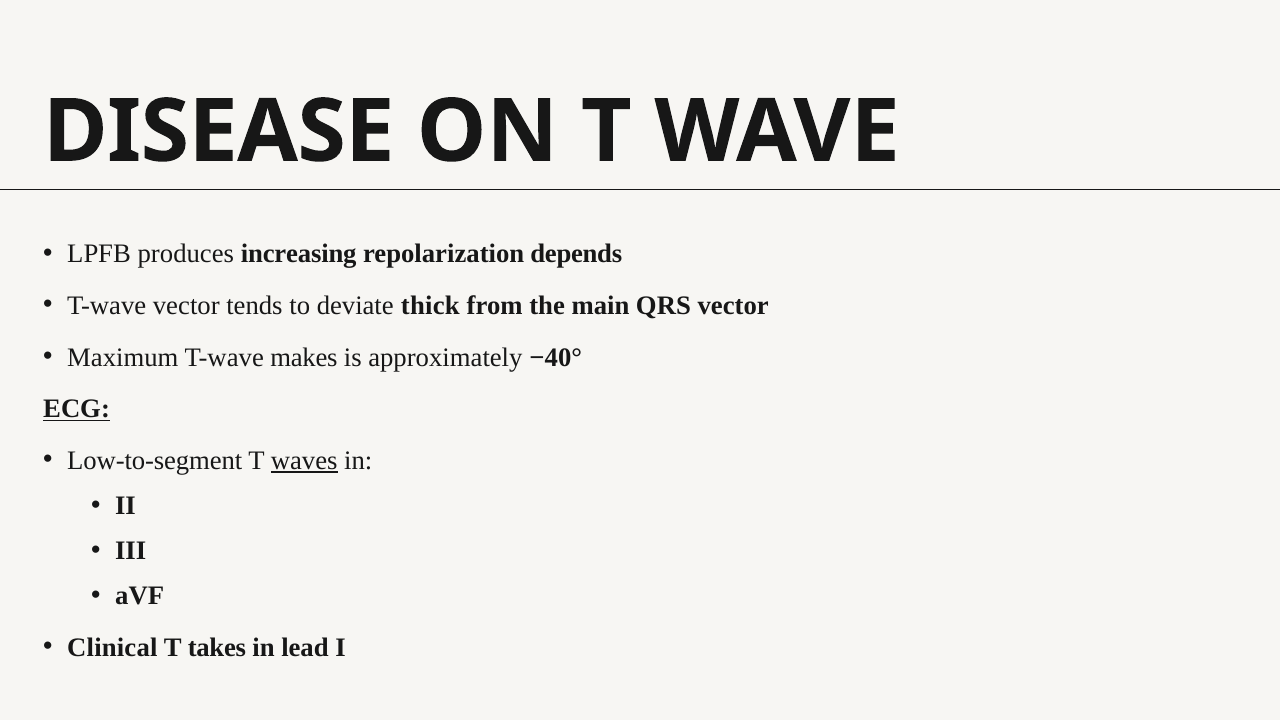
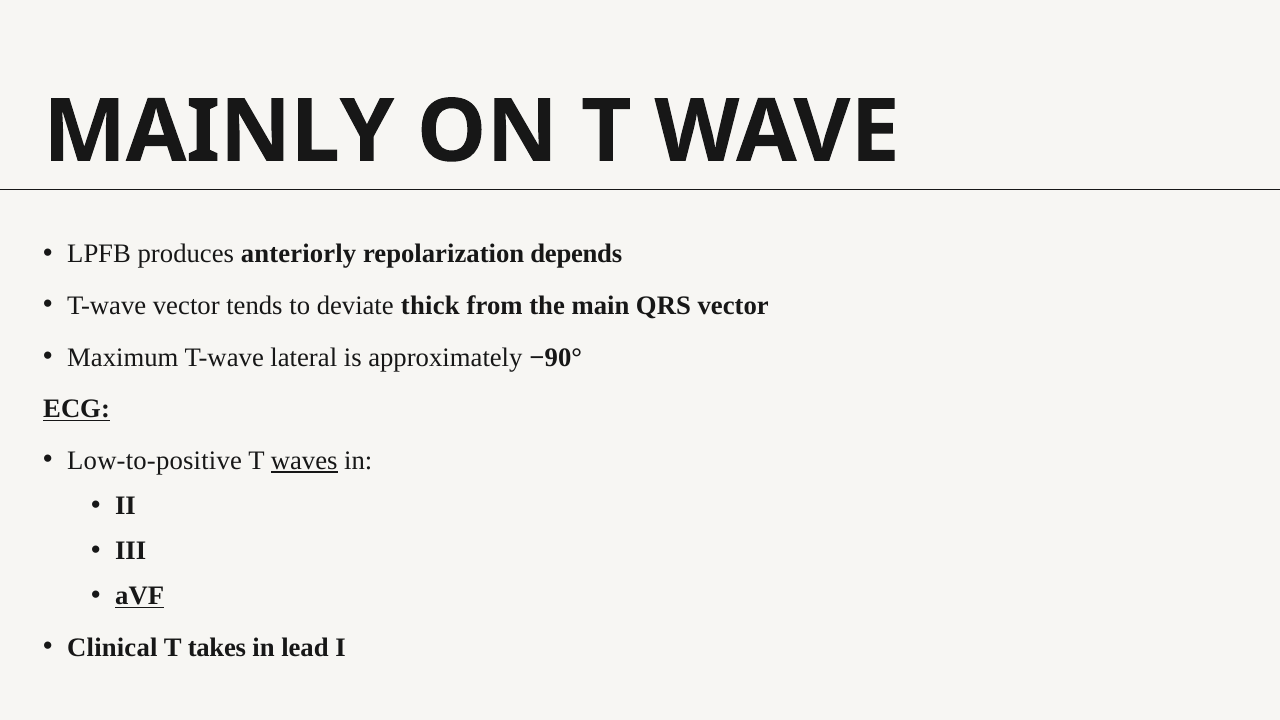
DISEASE: DISEASE -> MAINLY
increasing: increasing -> anteriorly
makes: makes -> lateral
−40°: −40° -> −90°
Low-to-segment: Low-to-segment -> Low-to-positive
aVF underline: none -> present
